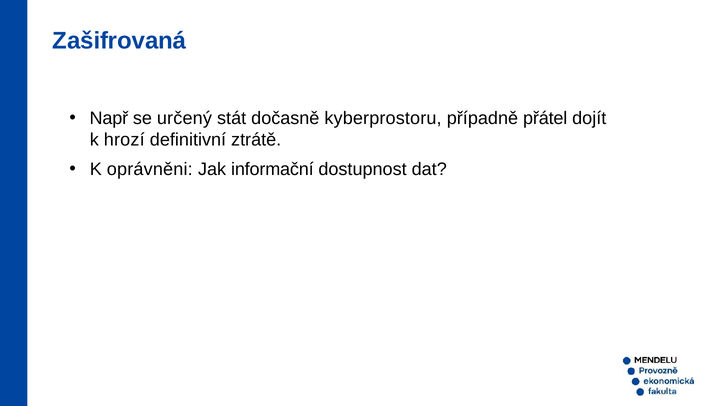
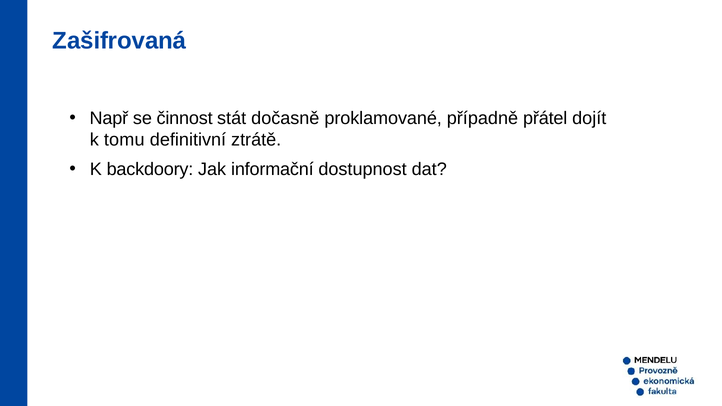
určený: určený -> činnost
kyberprostoru: kyberprostoru -> proklamované
hrozí: hrozí -> tomu
oprávněni: oprávněni -> backdoory
